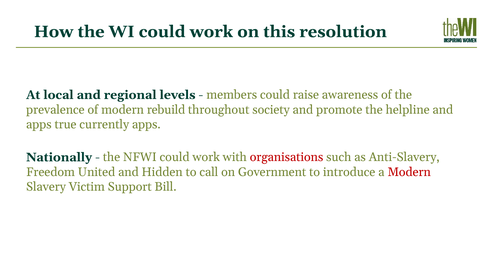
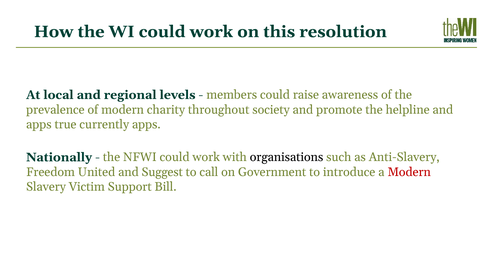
rebuild: rebuild -> charity
organisations colour: red -> black
Hidden: Hidden -> Suggest
